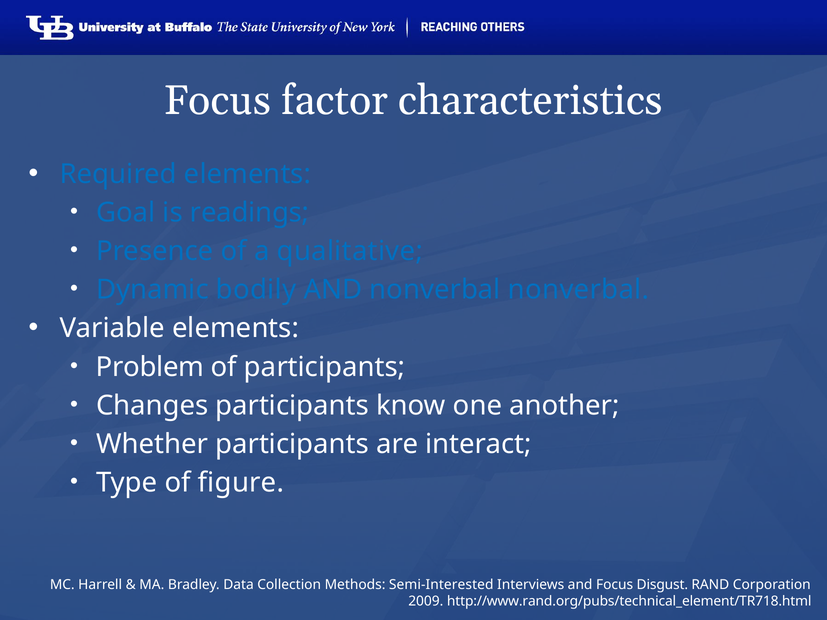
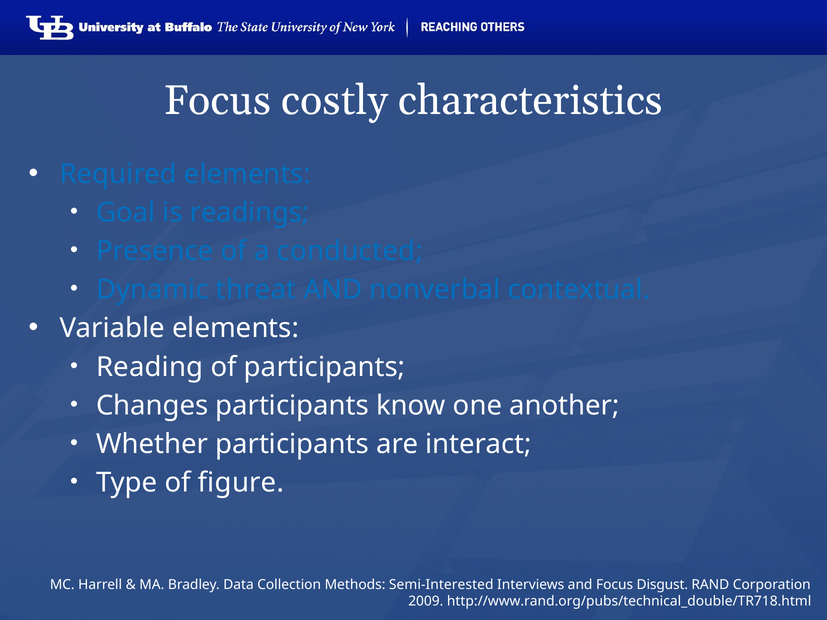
factor: factor -> costly
qualitative: qualitative -> conducted
bodily: bodily -> threat
nonverbal nonverbal: nonverbal -> contextual
Problem: Problem -> Reading
http://www.rand.org/pubs/technical_element/TR718.html: http://www.rand.org/pubs/technical_element/TR718.html -> http://www.rand.org/pubs/technical_double/TR718.html
